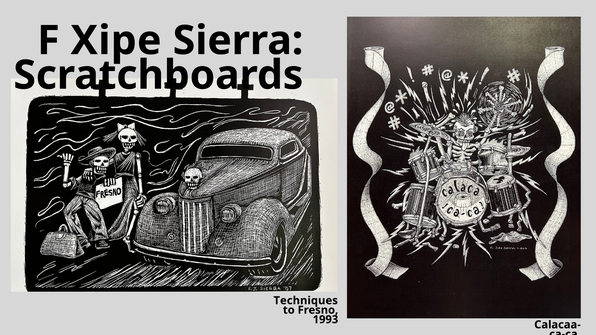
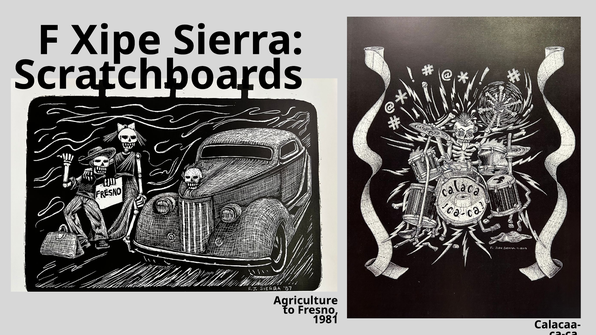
Techniques: Techniques -> Agriculture
1993: 1993 -> 1981
